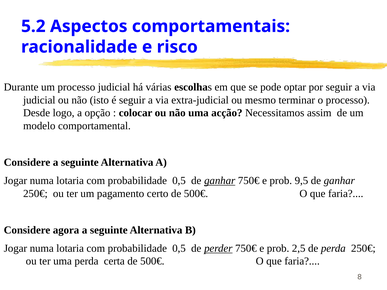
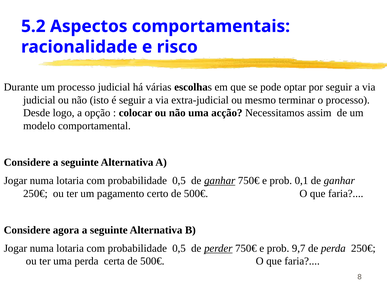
9,5: 9,5 -> 0,1
2,5: 2,5 -> 9,7
